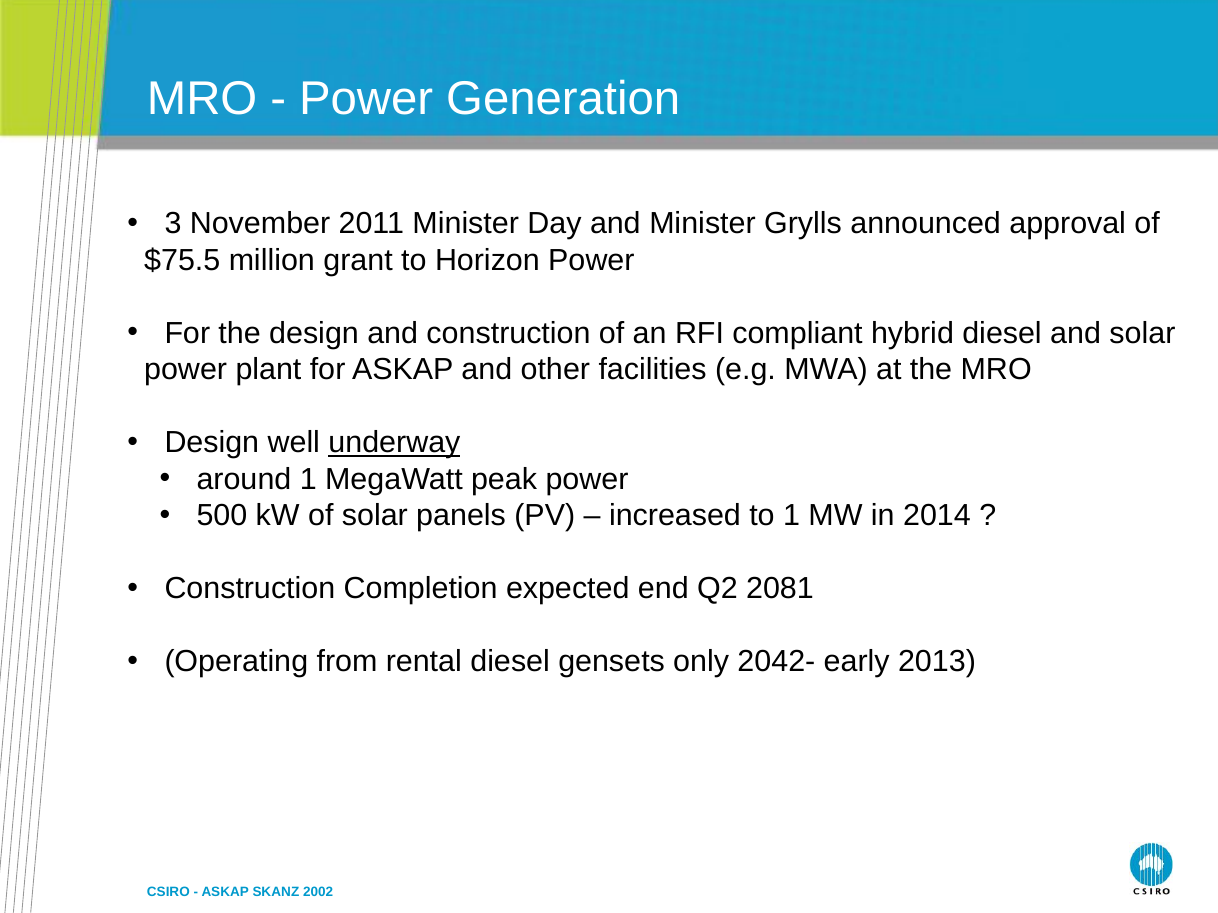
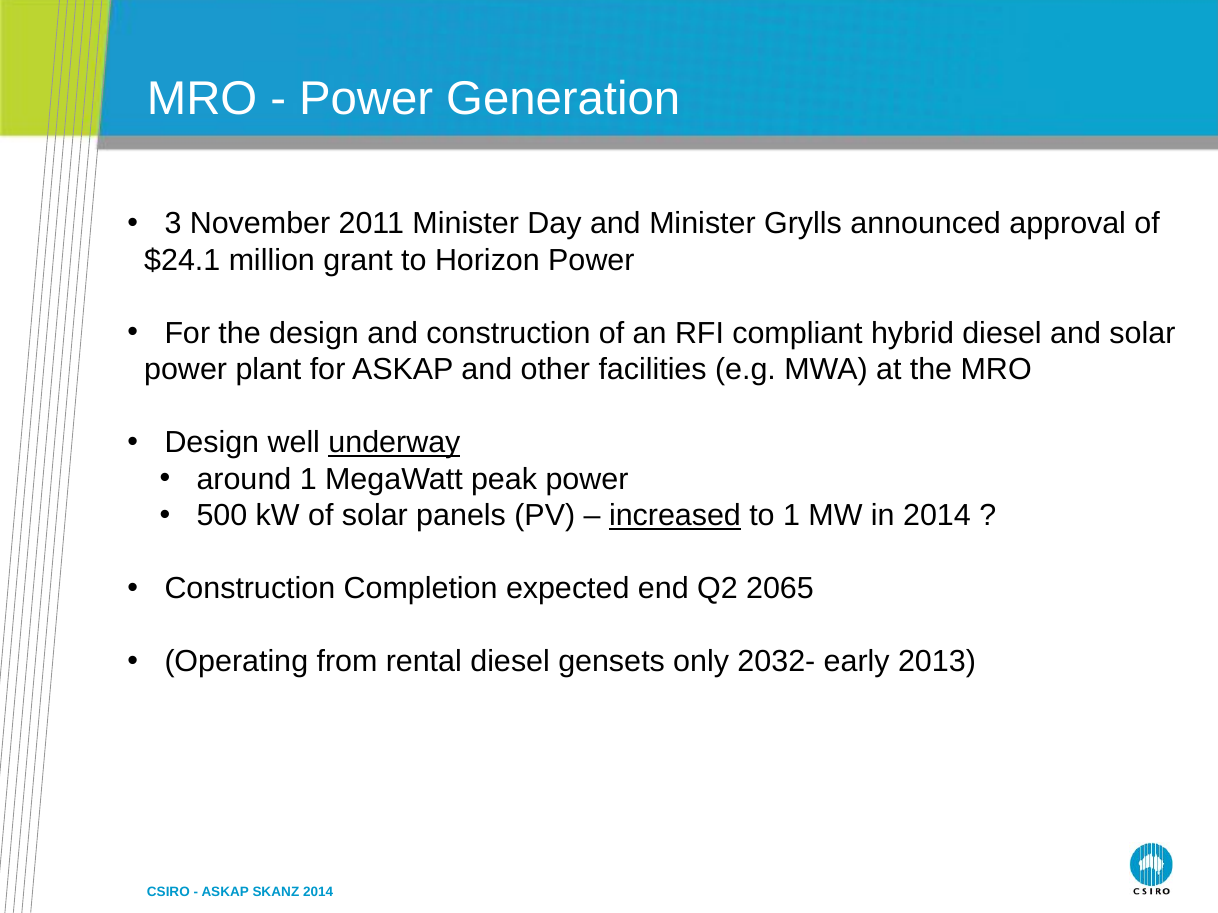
$75.5: $75.5 -> $24.1
increased underline: none -> present
2081: 2081 -> 2065
2042-: 2042- -> 2032-
SKANZ 2002: 2002 -> 2014
